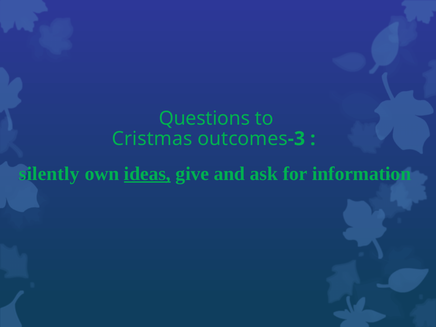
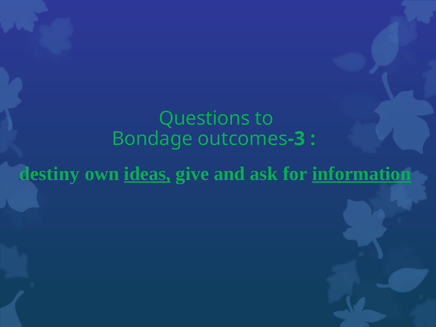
Cristmas: Cristmas -> Bondage
silently: silently -> destiny
information underline: none -> present
